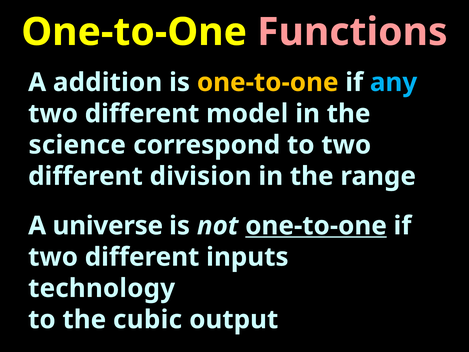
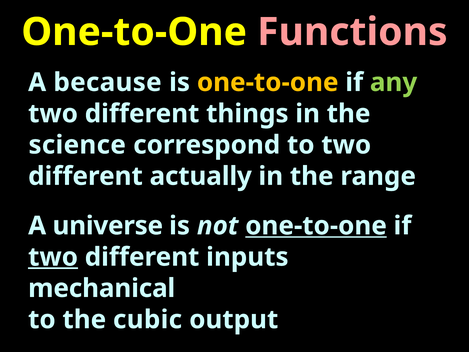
addition: addition -> because
any colour: light blue -> light green
model: model -> things
division: division -> actually
two at (53, 257) underline: none -> present
technology: technology -> mechanical
